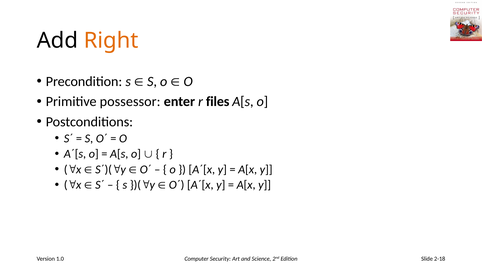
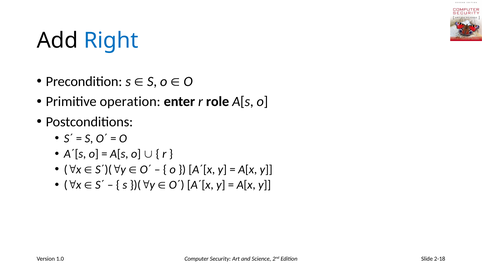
Right colour: orange -> blue
possessor: possessor -> operation
files: files -> role
